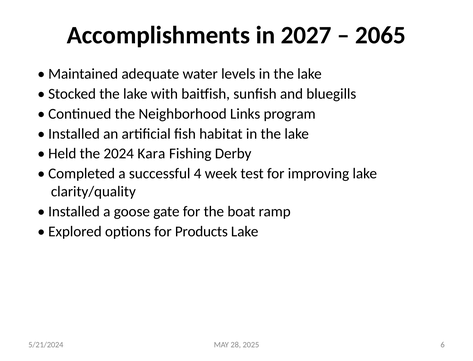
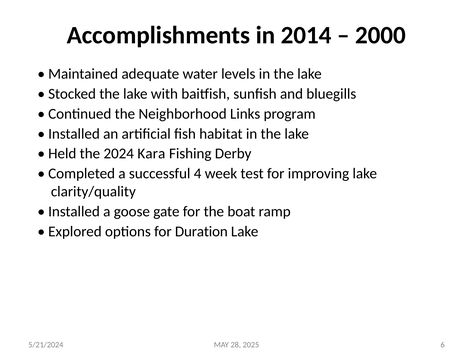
2027: 2027 -> 2014
2065: 2065 -> 2000
Products: Products -> Duration
